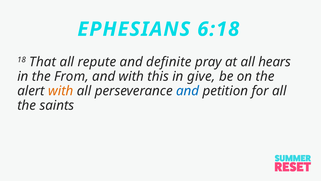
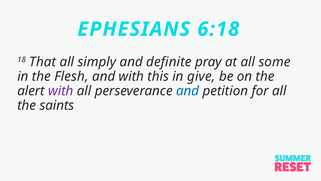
repute: repute -> simply
hears: hears -> some
From: From -> Flesh
with at (61, 91) colour: orange -> purple
